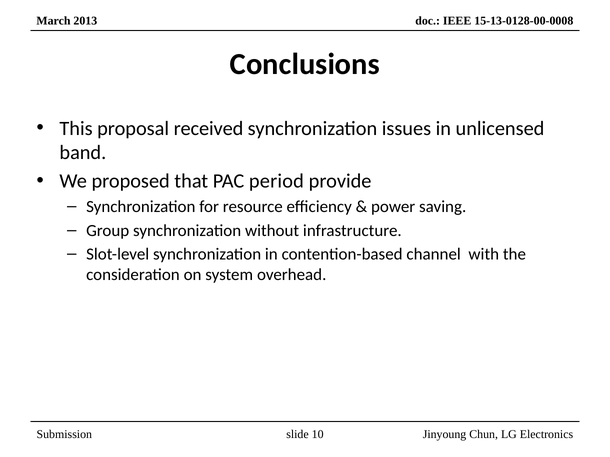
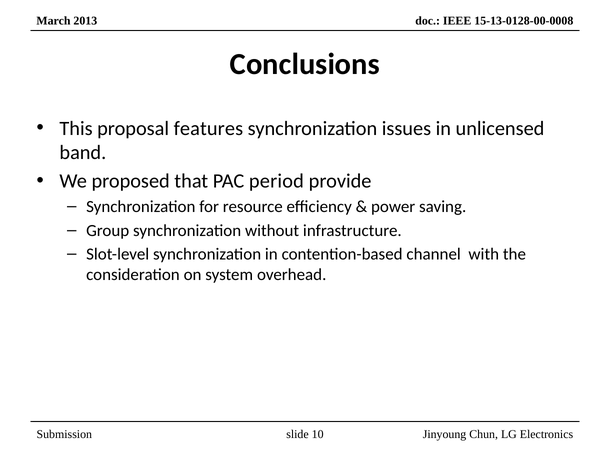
received: received -> features
